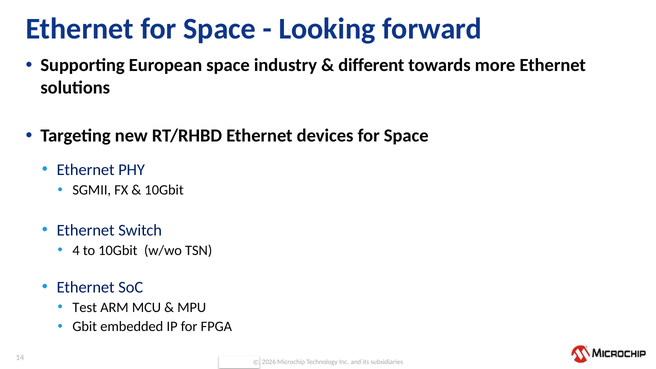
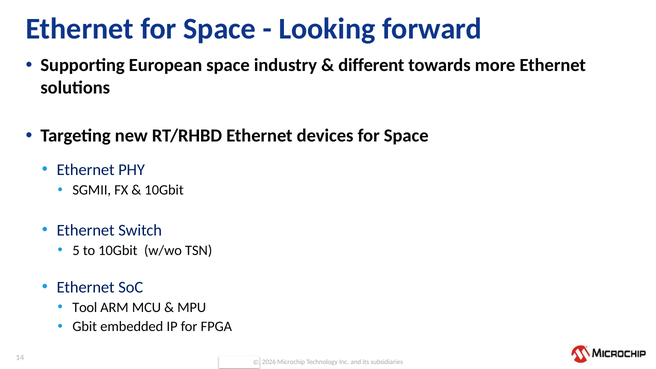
4: 4 -> 5
Test: Test -> Tool
